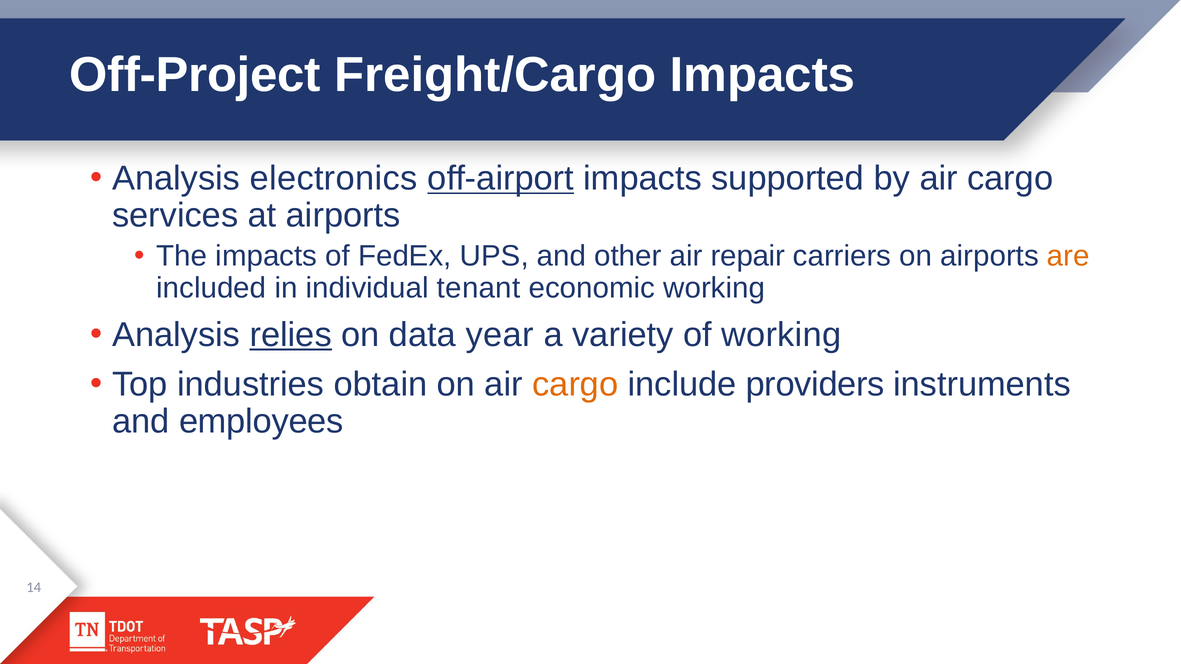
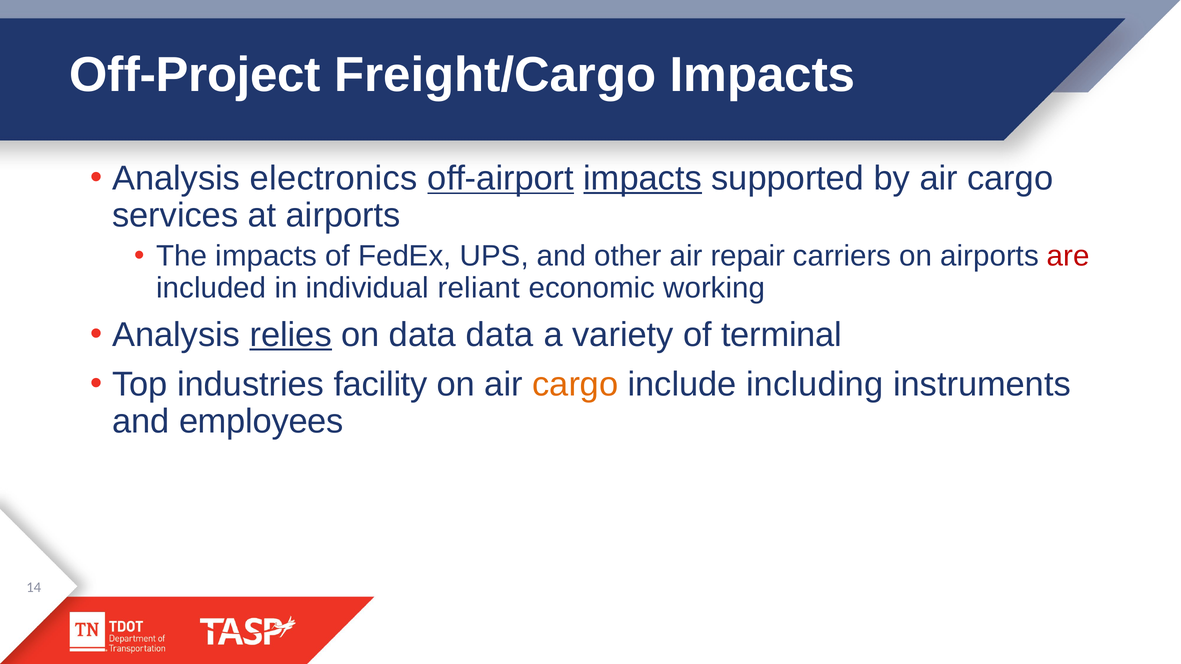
impacts at (643, 178) underline: none -> present
are colour: orange -> red
tenant: tenant -> reliant
data year: year -> data
of working: working -> terminal
obtain: obtain -> facility
providers: providers -> including
